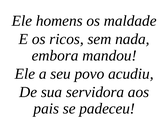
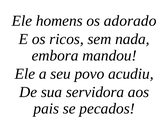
maldade: maldade -> adorado
padeceu: padeceu -> pecados
